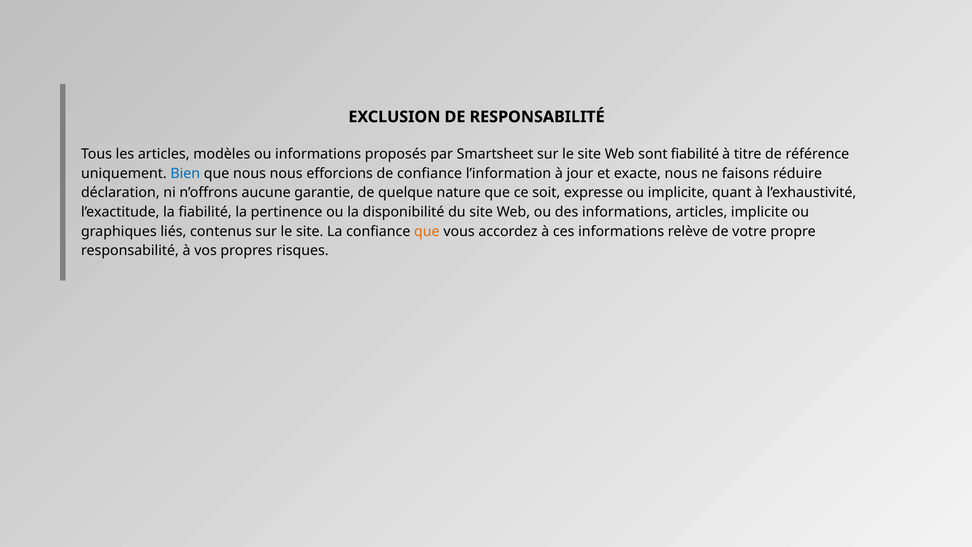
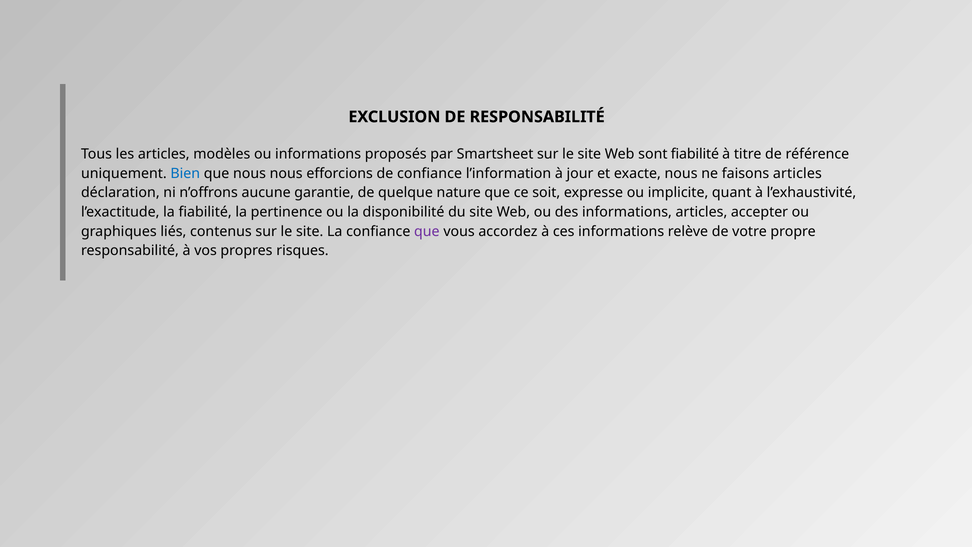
faisons réduire: réduire -> articles
articles implicite: implicite -> accepter
que at (427, 231) colour: orange -> purple
